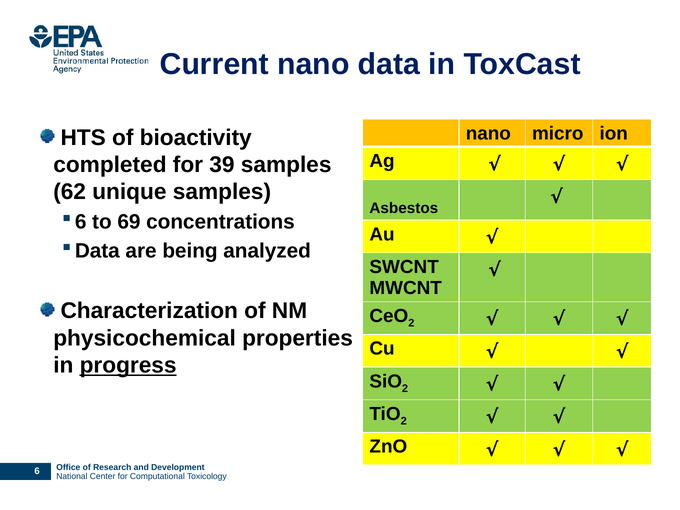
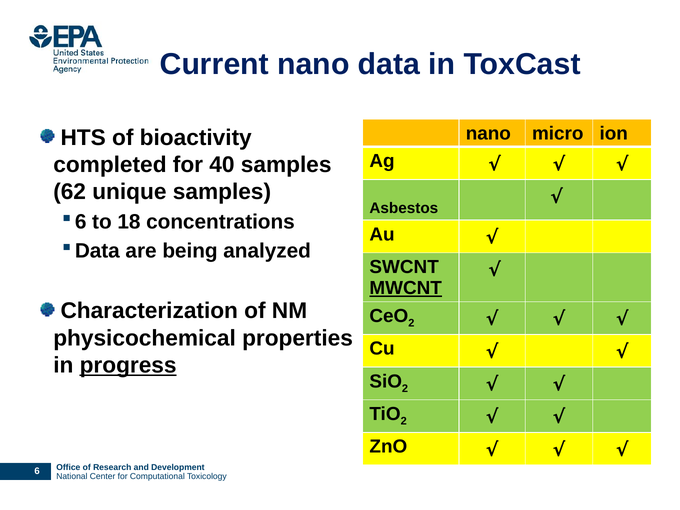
39: 39 -> 40
69: 69 -> 18
MWCNT underline: none -> present
